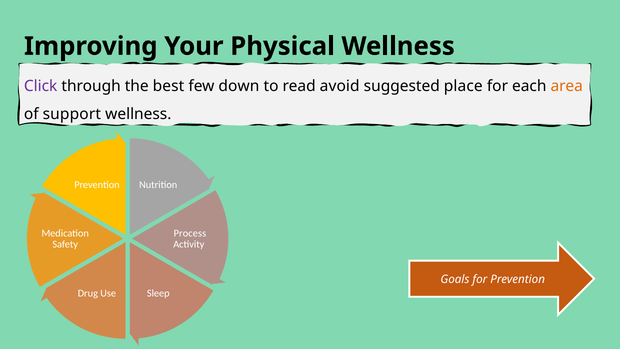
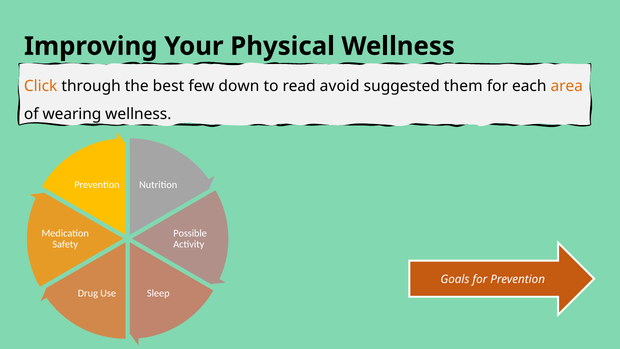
Click colour: purple -> orange
place: place -> them
support: support -> wearing
Process: Process -> Possible
